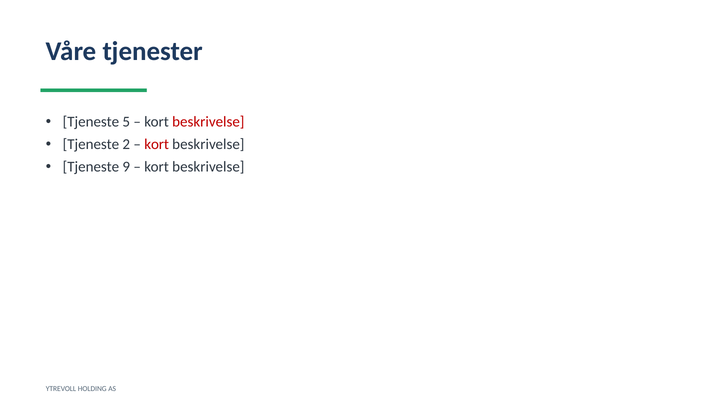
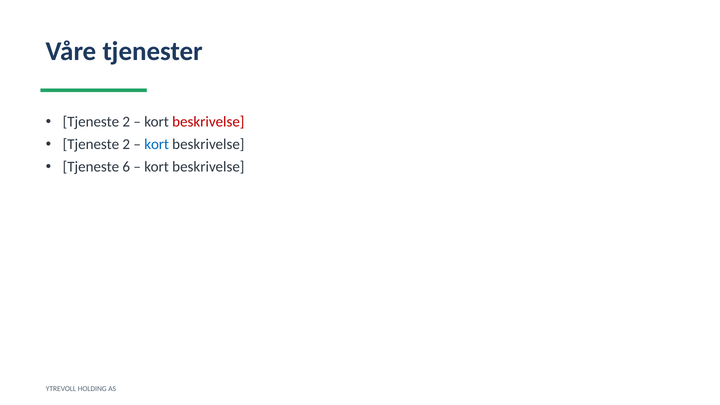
5 at (126, 122): 5 -> 2
kort at (157, 144) colour: red -> blue
9: 9 -> 6
